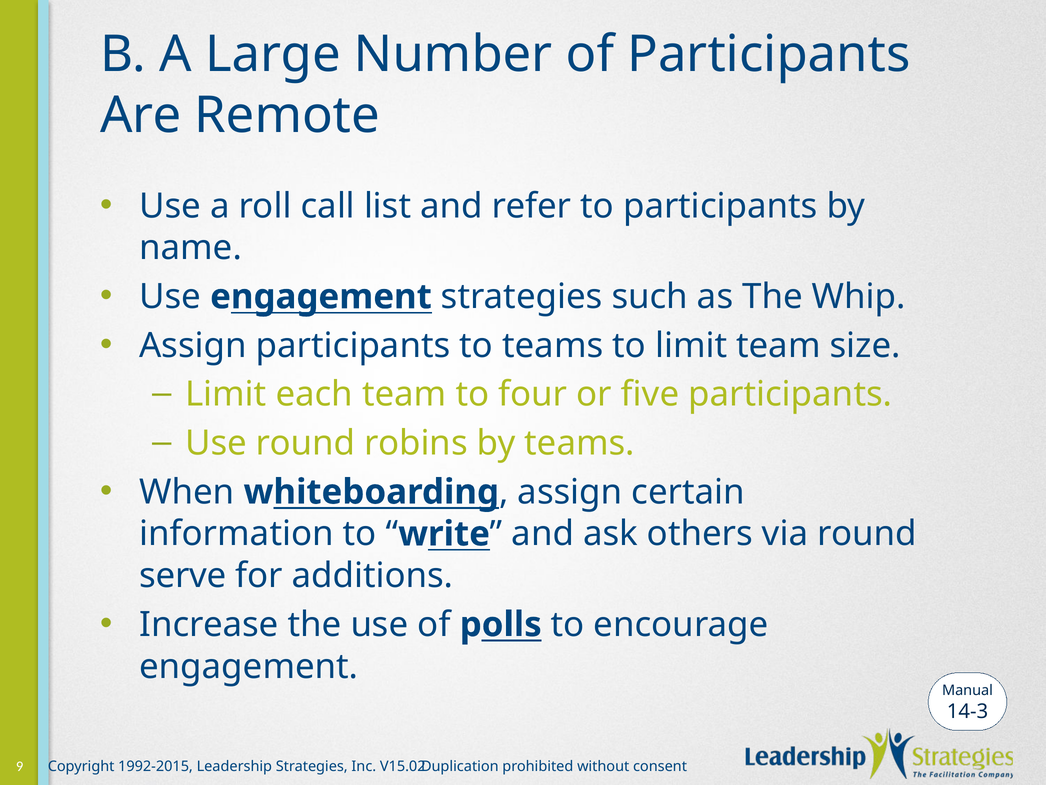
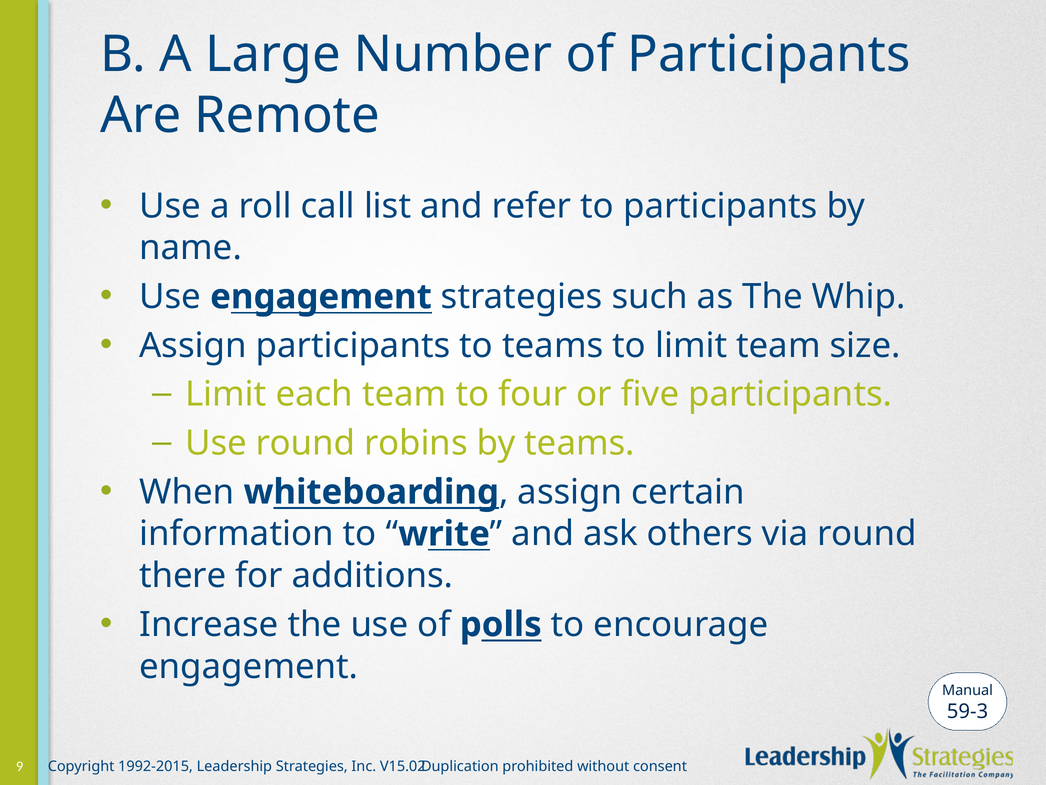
serve: serve -> there
14-3: 14-3 -> 59-3
